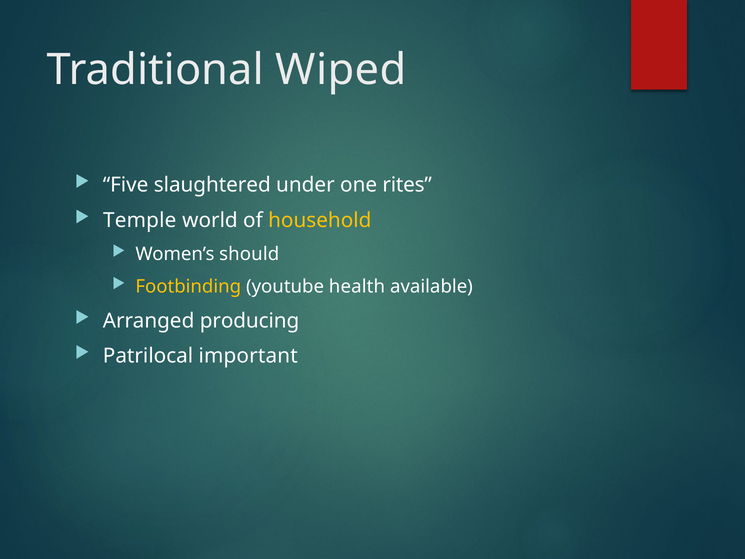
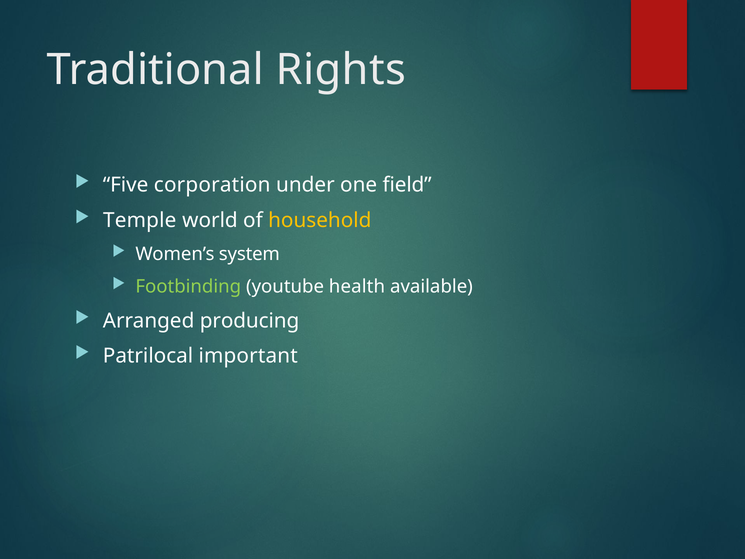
Wiped: Wiped -> Rights
slaughtered: slaughtered -> corporation
rites: rites -> field
should: should -> system
Footbinding colour: yellow -> light green
